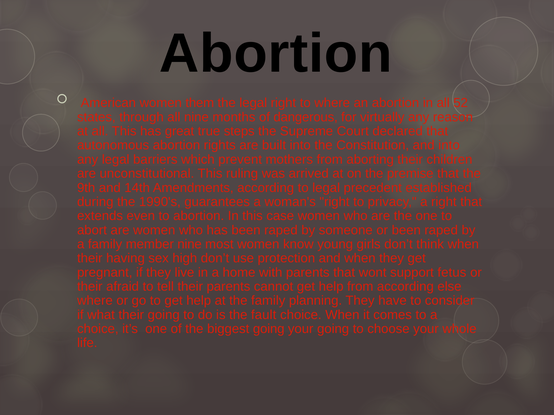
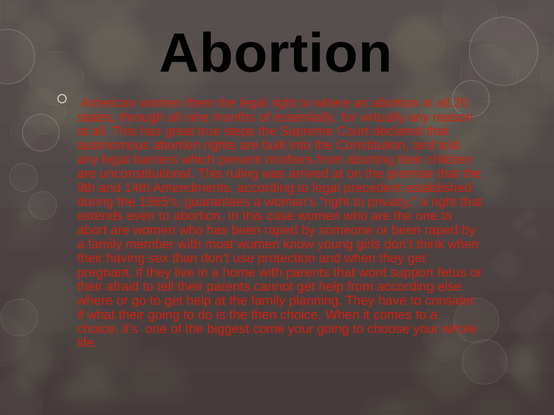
52: 52 -> 20
dangerous: dangerous -> essentially
and into: into -> told
1990's: 1990's -> 1965's
member nine: nine -> with
high: high -> than
fault: fault -> then
biggest going: going -> come
